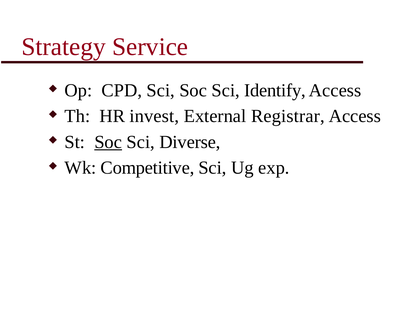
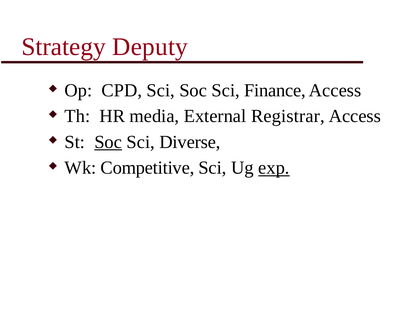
Service: Service -> Deputy
Identify: Identify -> Finance
invest: invest -> media
exp underline: none -> present
